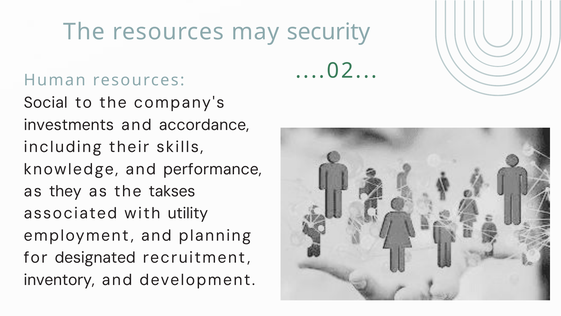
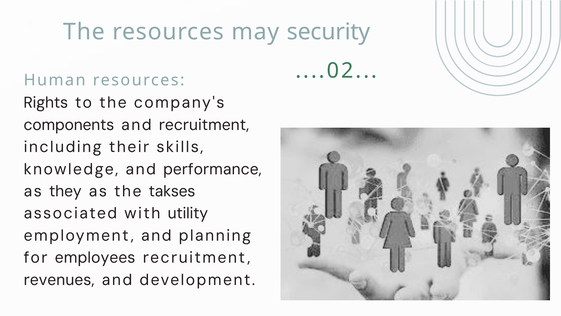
Social: Social -> Rights
investments: investments -> components
and accordance: accordance -> recruitment
designated: designated -> employees
inventory: inventory -> revenues
